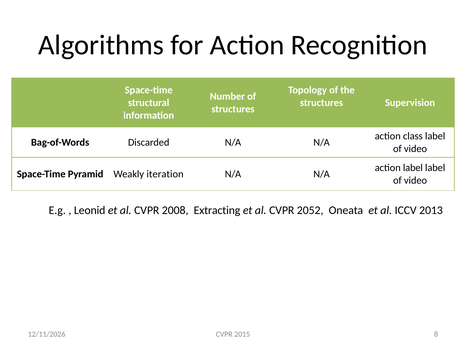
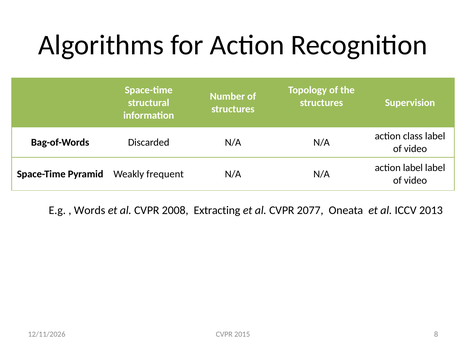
iteration: iteration -> frequent
Leonid: Leonid -> Words
2052: 2052 -> 2077
